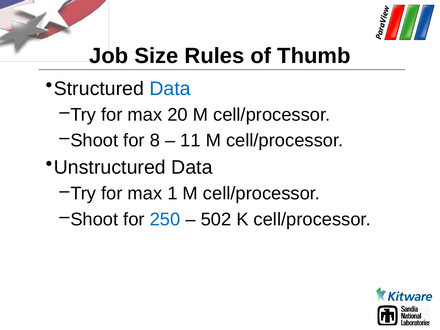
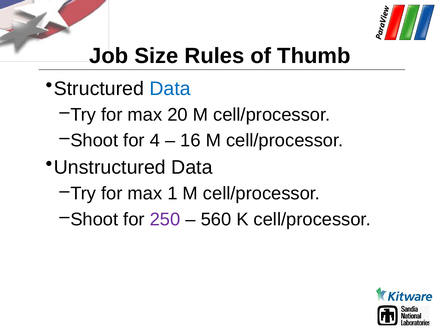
8: 8 -> 4
11: 11 -> 16
250 colour: blue -> purple
502: 502 -> 560
